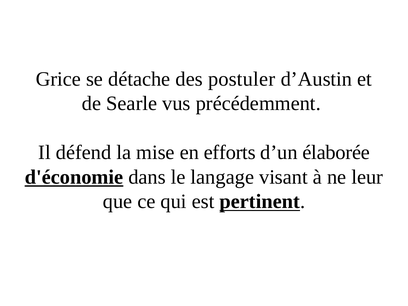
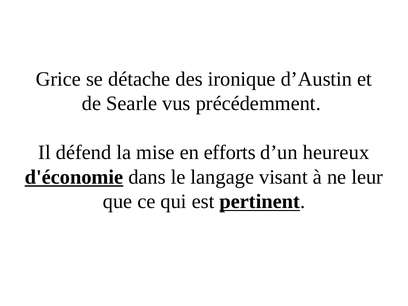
postuler: postuler -> ironique
élaborée: élaborée -> heureux
